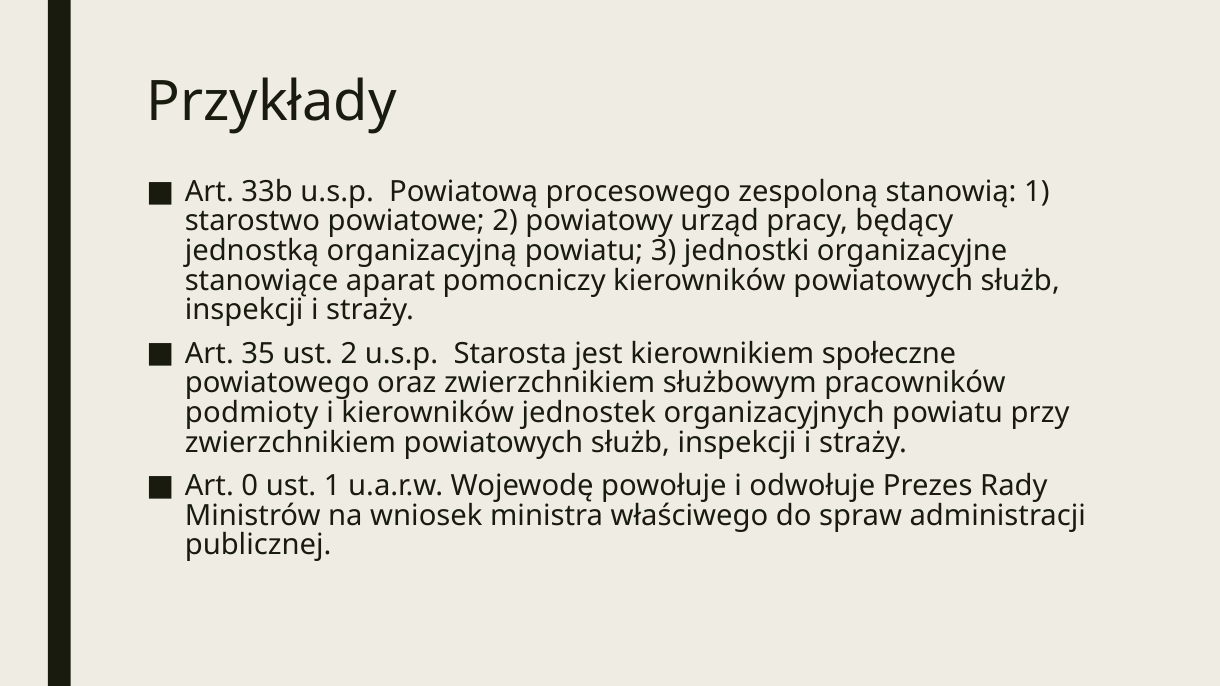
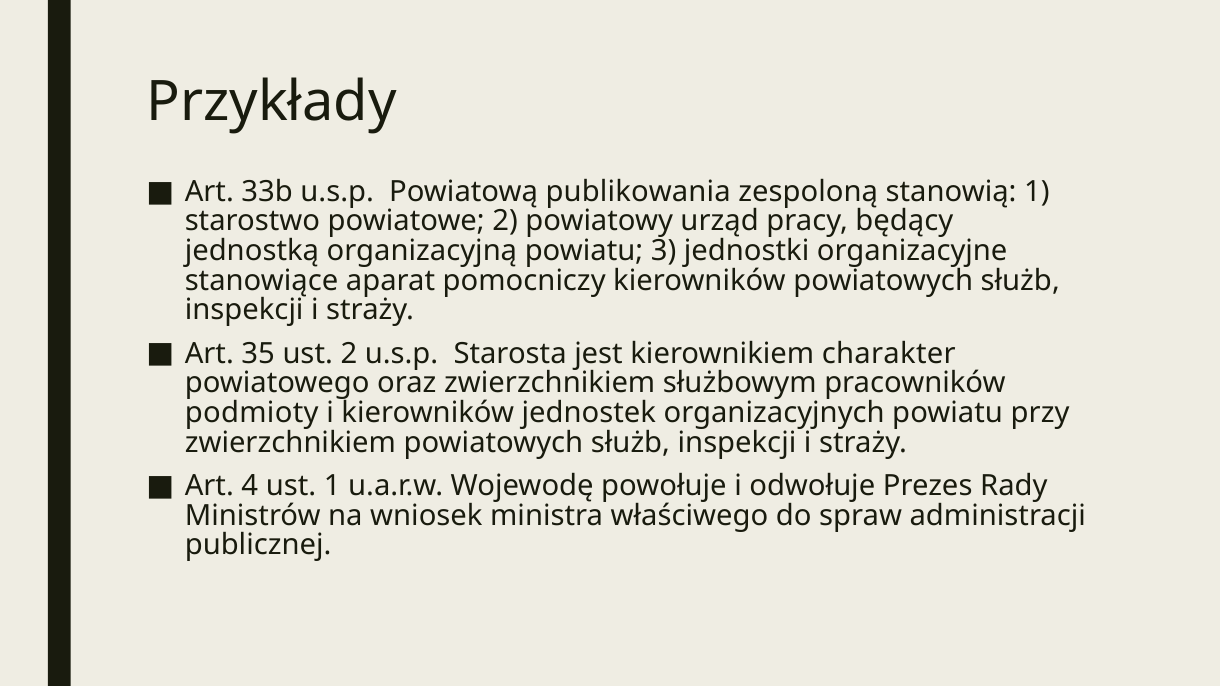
procesowego: procesowego -> publikowania
społeczne: społeczne -> charakter
0: 0 -> 4
